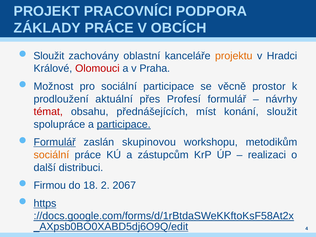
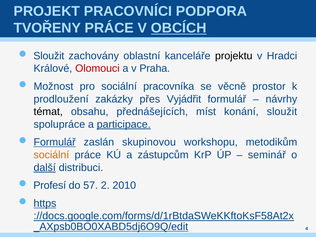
ZÁKLADY: ZÁKLADY -> TVOŘENY
OBCÍCH underline: none -> present
projektu colour: orange -> black
sociální participace: participace -> pracovníka
aktuální: aktuální -> zakázky
Profesí: Profesí -> Vyjádřit
témat colour: red -> black
realizaci: realizaci -> seminář
další underline: none -> present
Firmou: Firmou -> Profesí
18: 18 -> 57
2067: 2067 -> 2010
